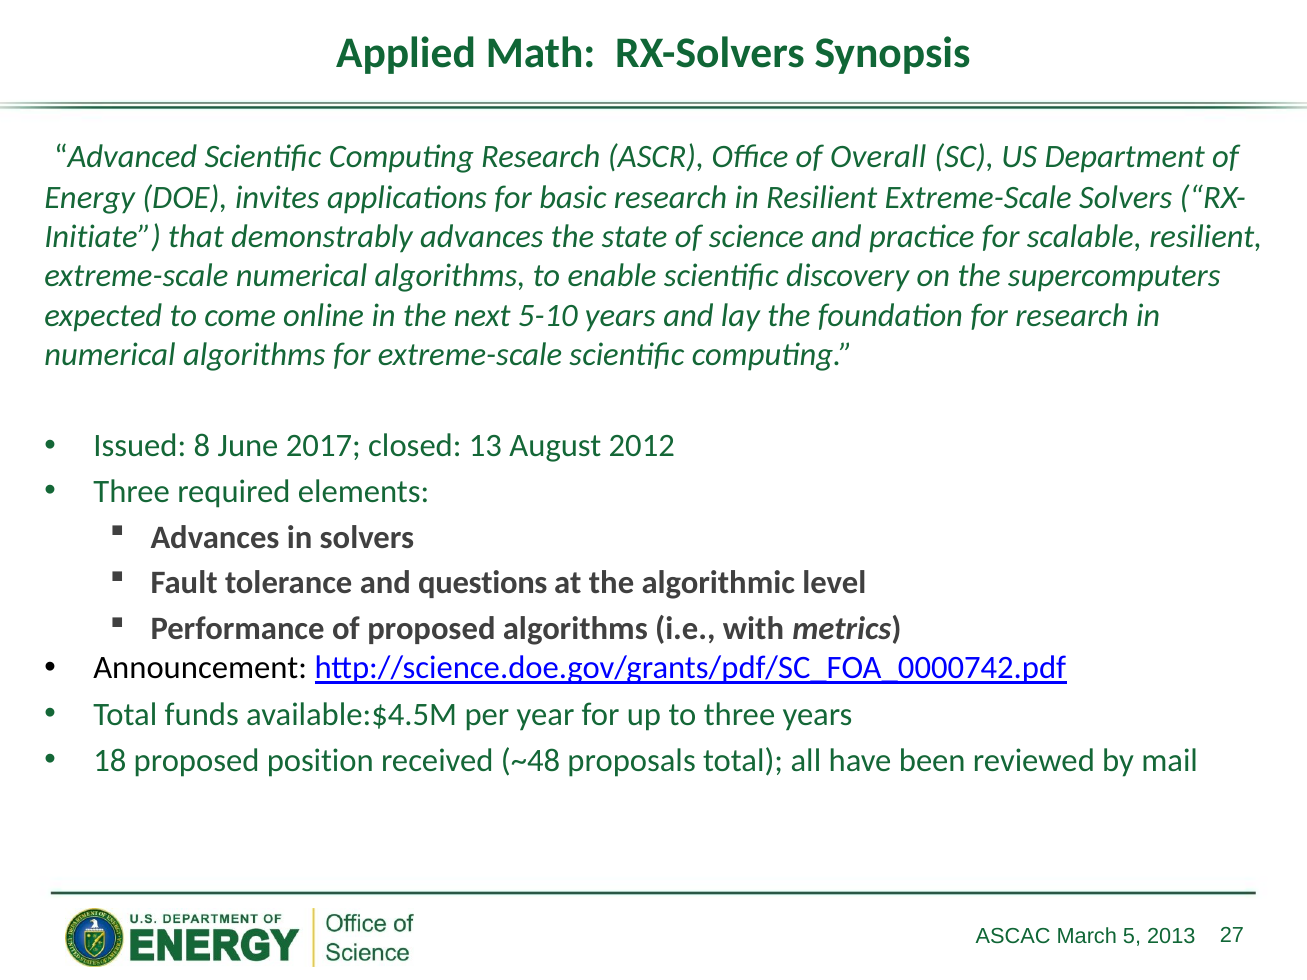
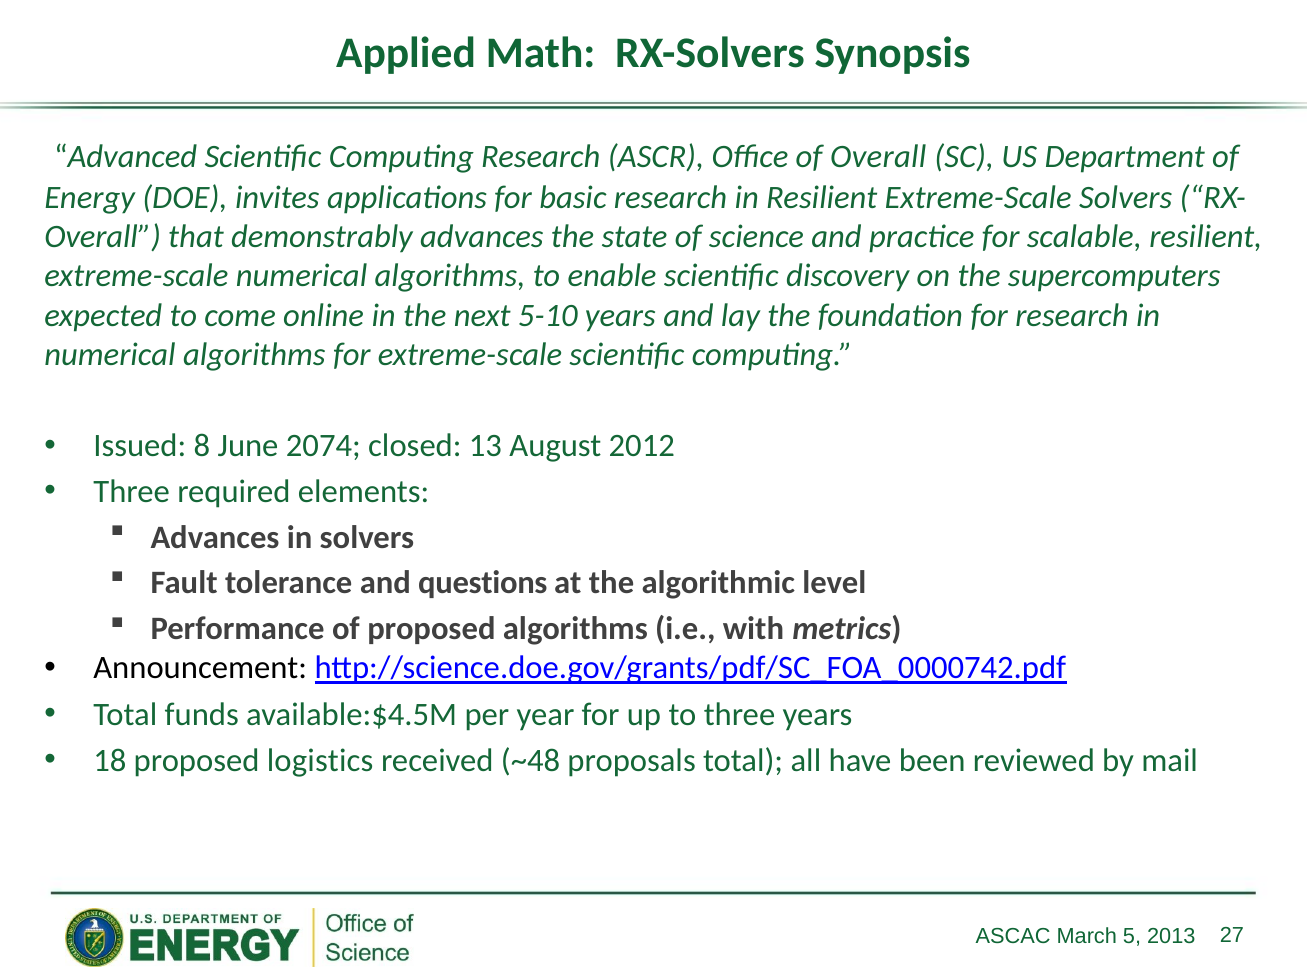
Initiate at (103, 237): Initiate -> Overall
2017: 2017 -> 2074
position: position -> logistics
